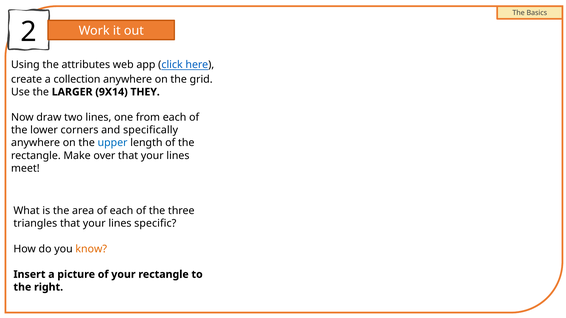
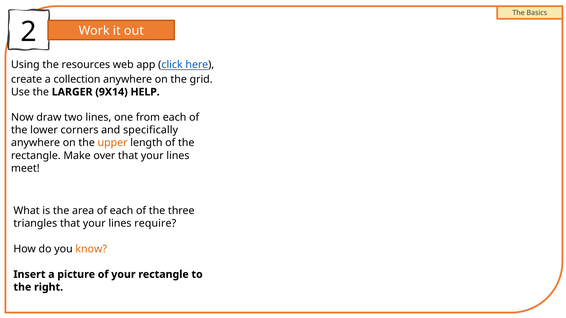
attributes: attributes -> resources
THEY: THEY -> HELP
upper colour: blue -> orange
specific: specific -> require
